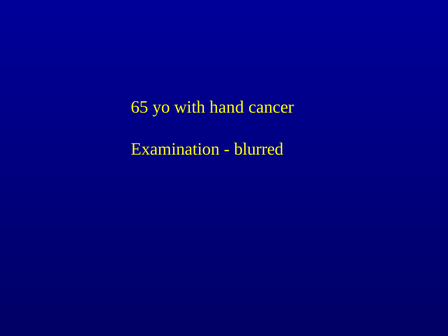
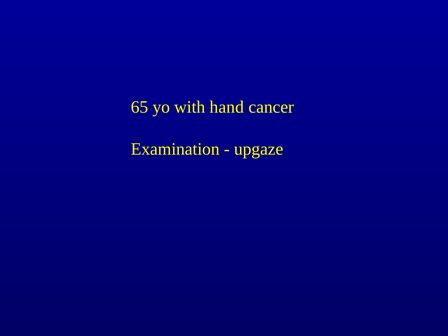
blurred: blurred -> upgaze
